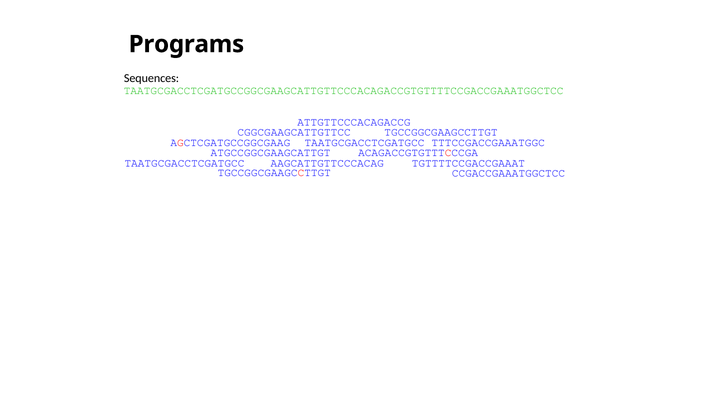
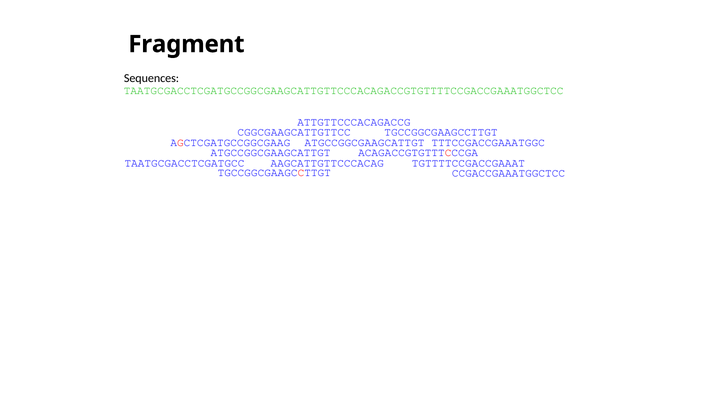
Programs: Programs -> Fragment
TAATGCGACCTCGATGCC at (365, 142): TAATGCGACCTCGATGCC -> ATGCCGGCGAAGCATTGT
